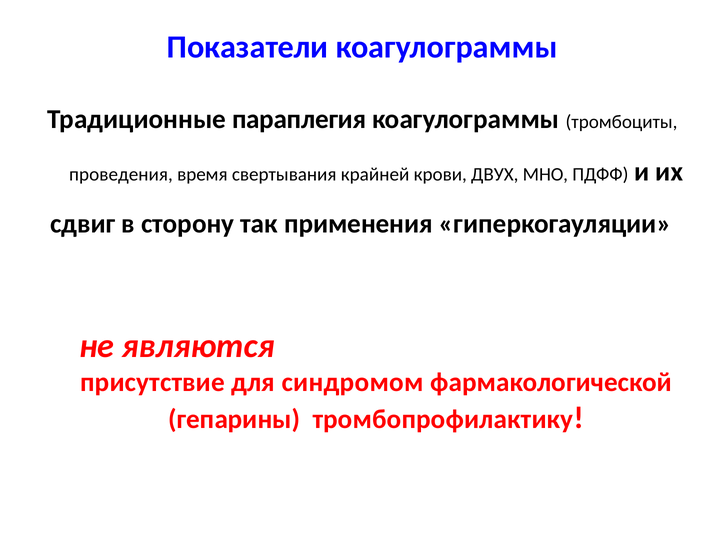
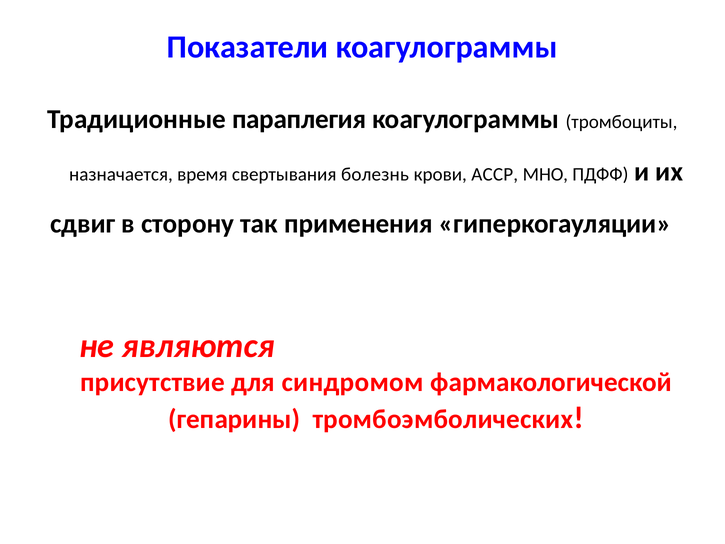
проведения: проведения -> назначается
крайней: крайней -> болезнь
ДВУХ: ДВУХ -> АССР
тромбопрофилактику: тромбопрофилактику -> тромбоэмболических
